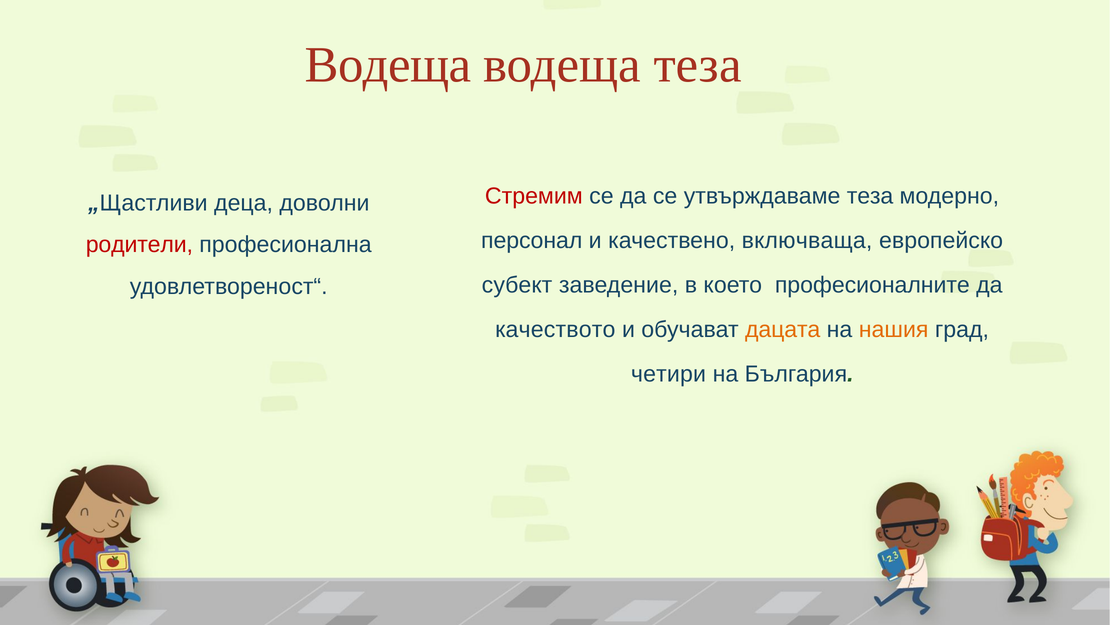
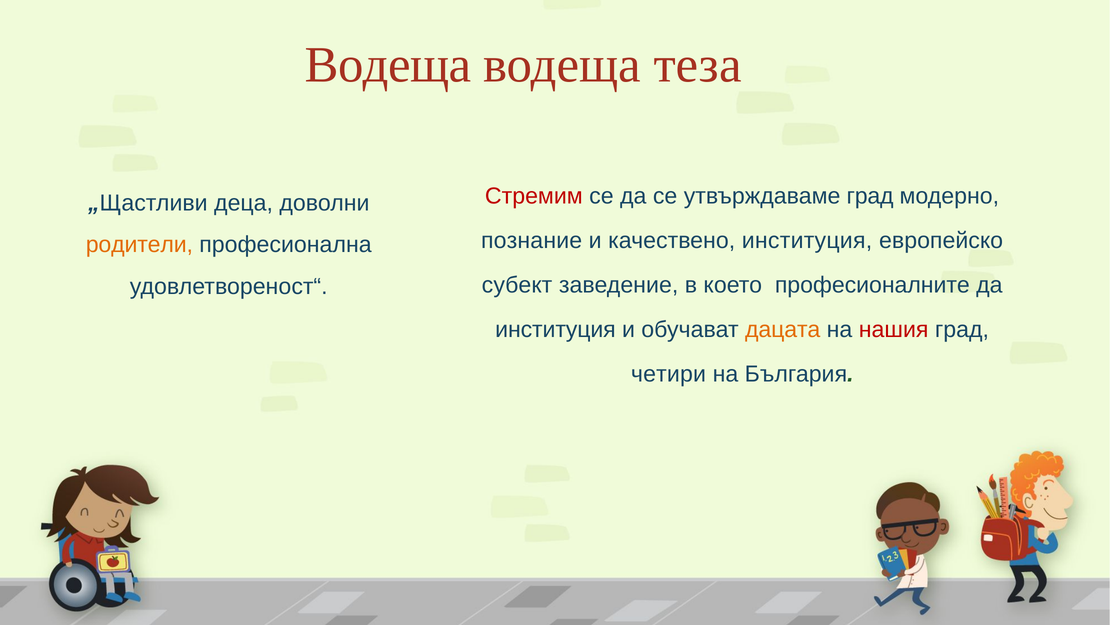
утвърждаваме теза: теза -> град
персонал: персонал -> познание
качествено включваща: включваща -> институция
родители colour: red -> orange
качеството at (555, 329): качеството -> институция
нашия colour: orange -> red
